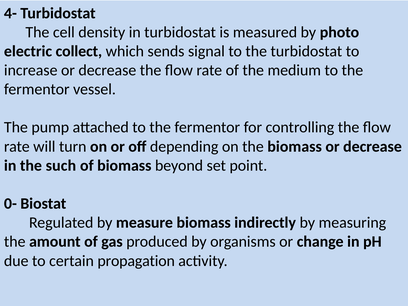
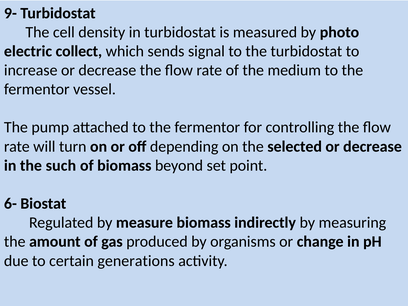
4-: 4- -> 9-
the biomass: biomass -> selected
0-: 0- -> 6-
propagation: propagation -> generations
